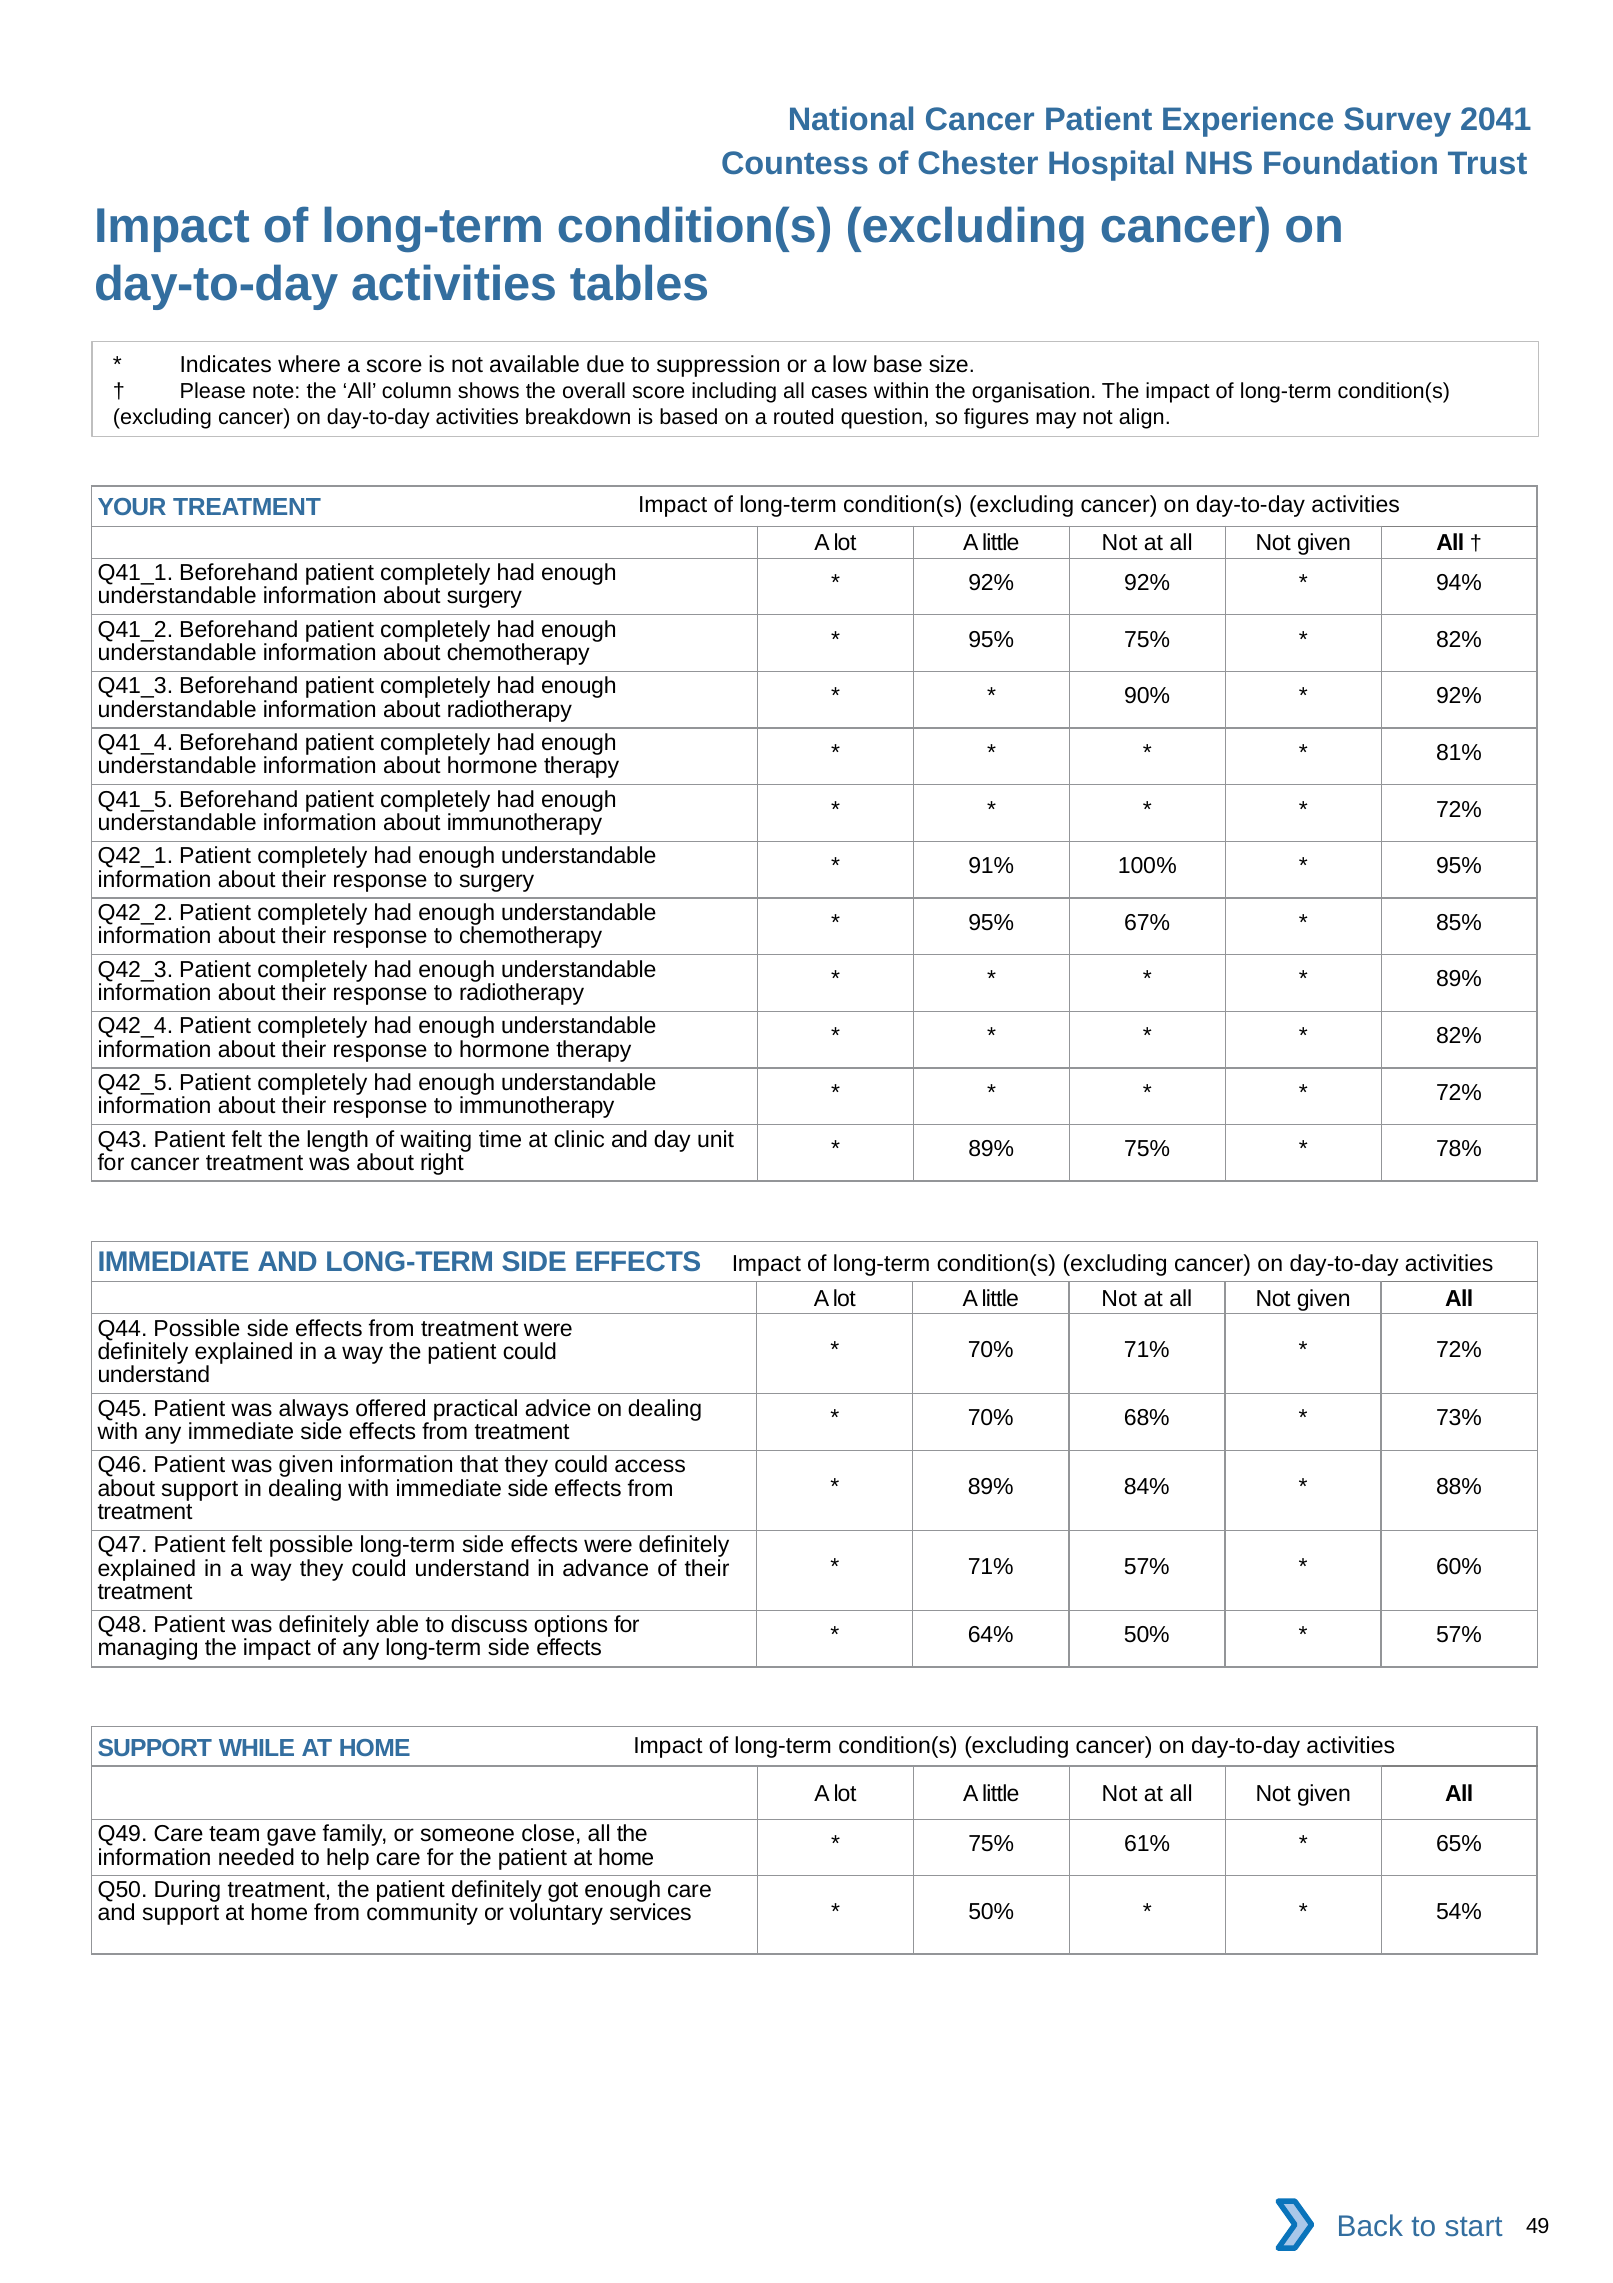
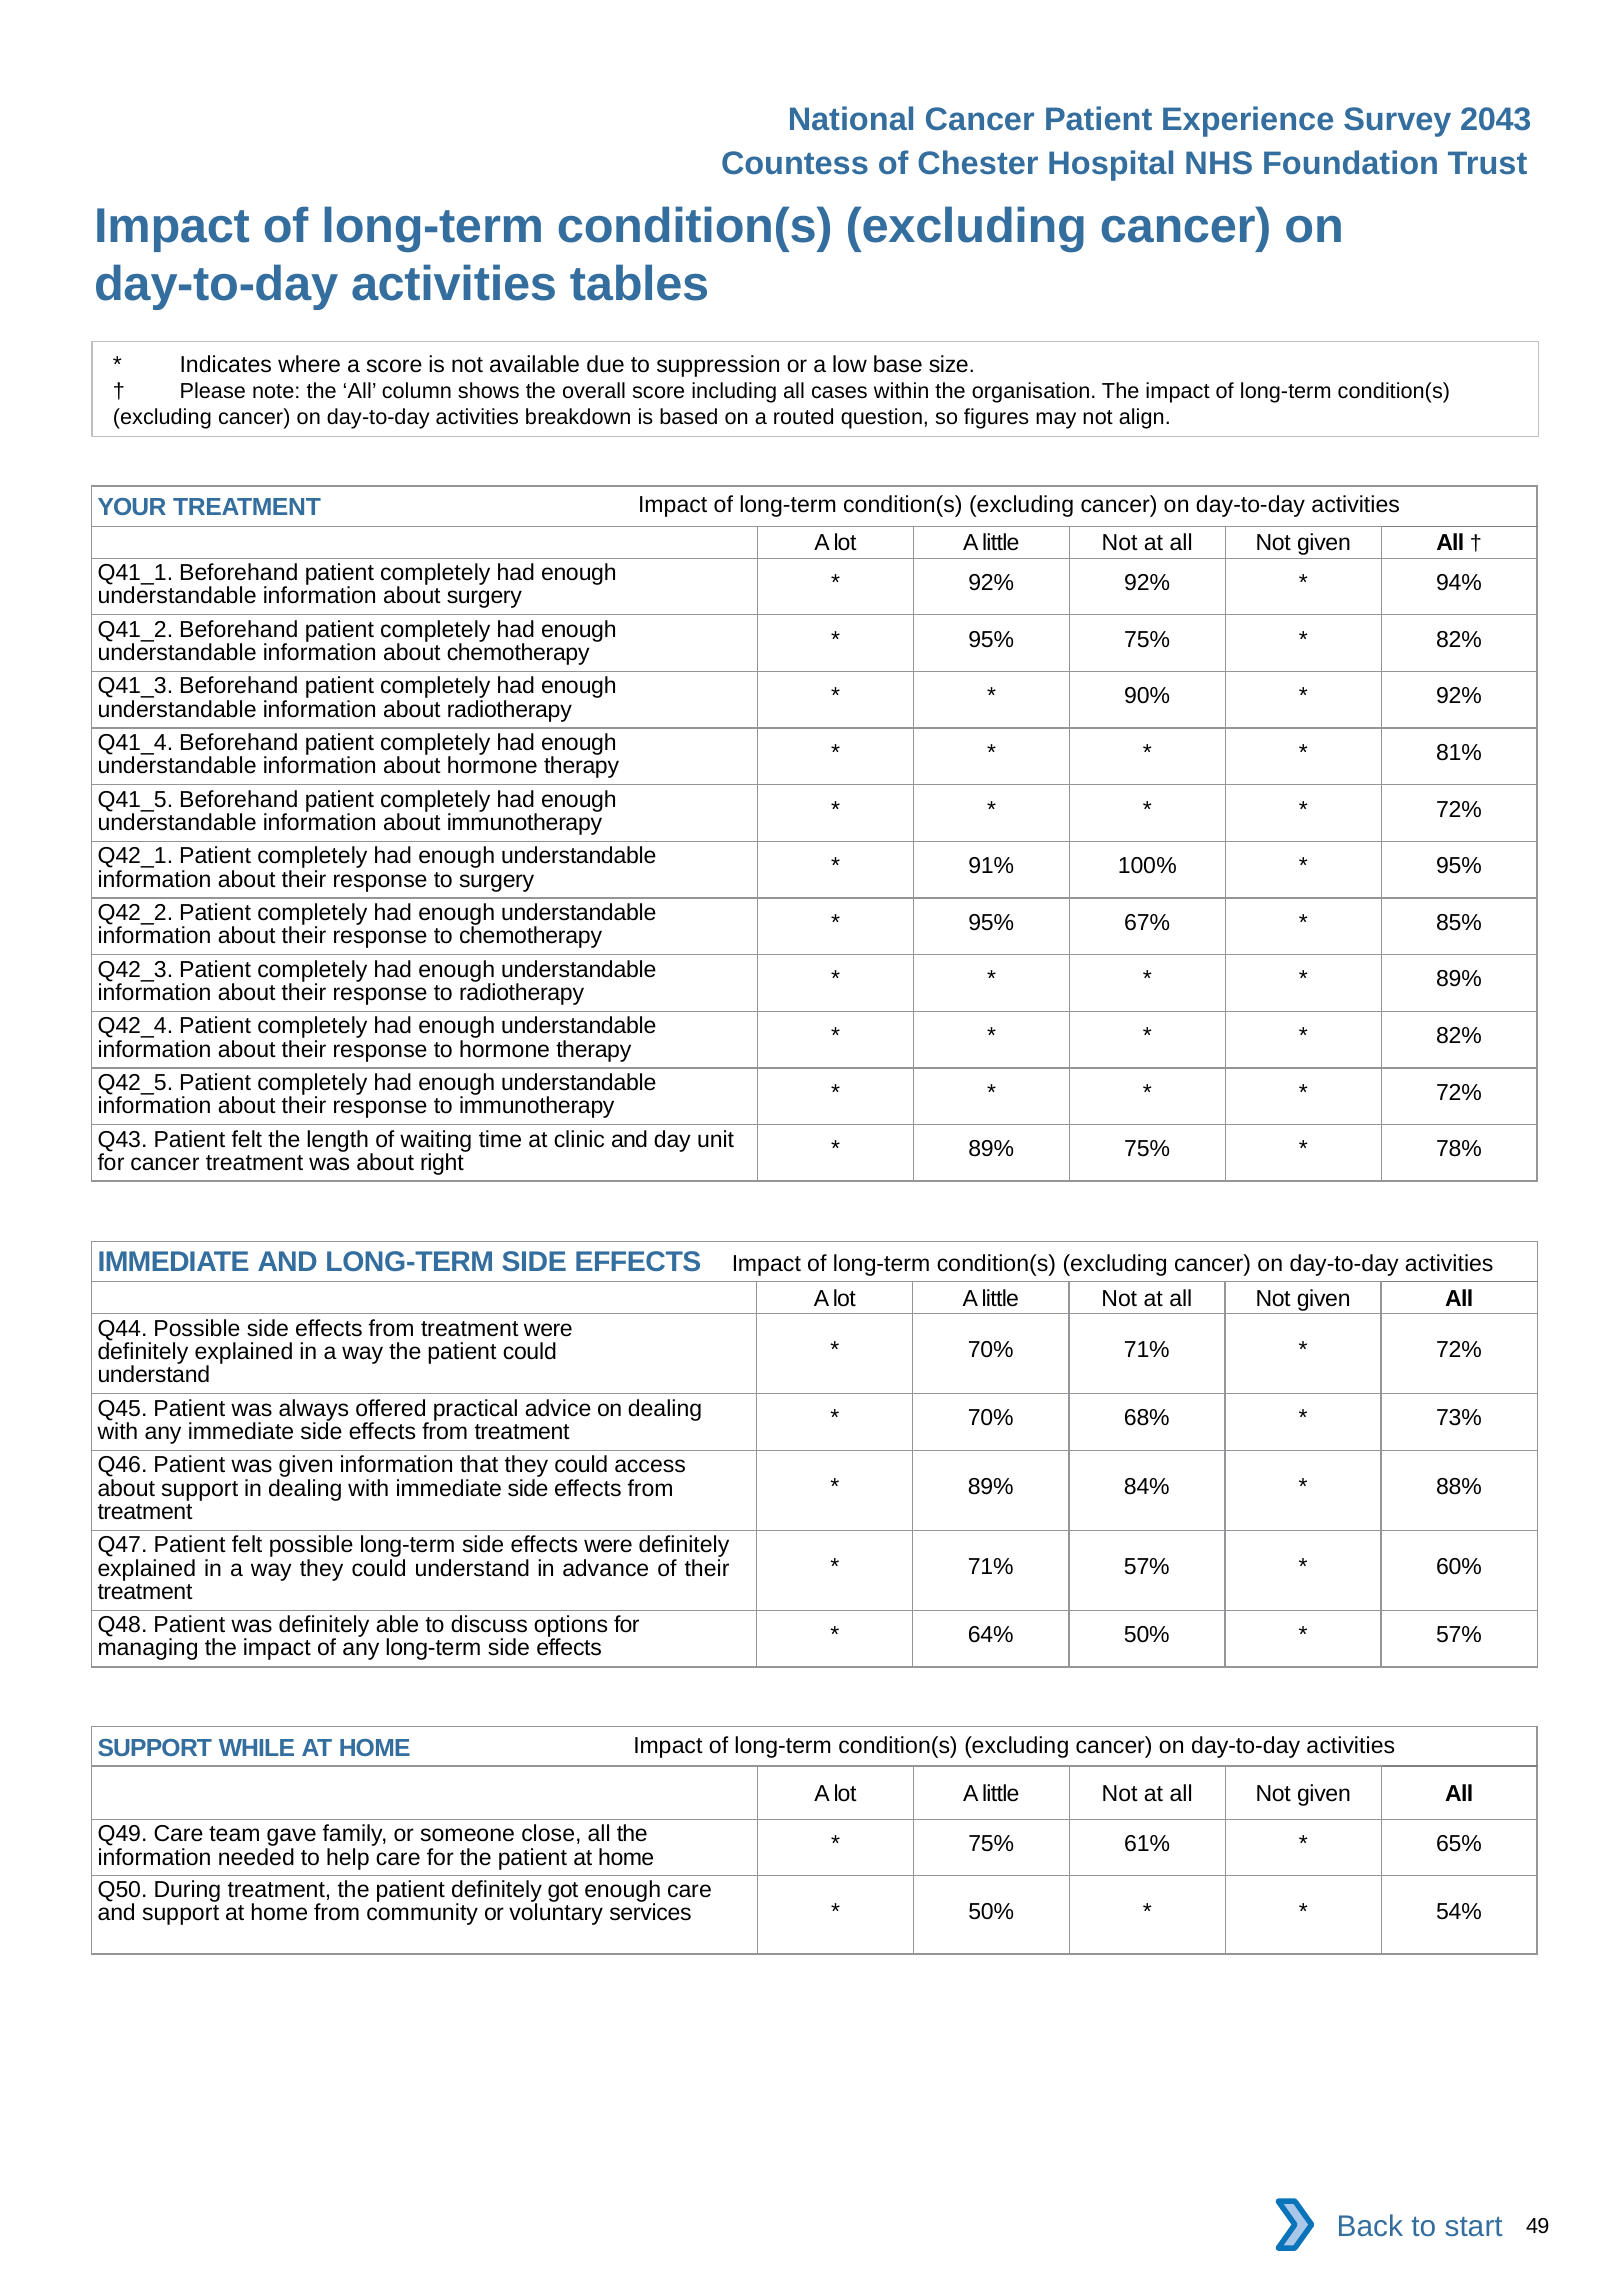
2041: 2041 -> 2043
